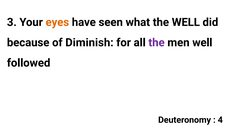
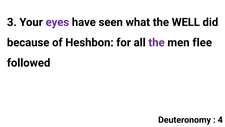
eyes colour: orange -> purple
Diminish: Diminish -> Heshbon
men well: well -> flee
